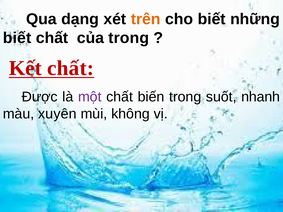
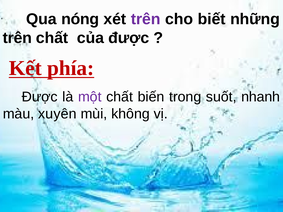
dạng: dạng -> nóng
trên at (146, 19) colour: orange -> purple
biết at (17, 38): biết -> trên
của trong: trong -> được
Kết chất: chất -> phía
